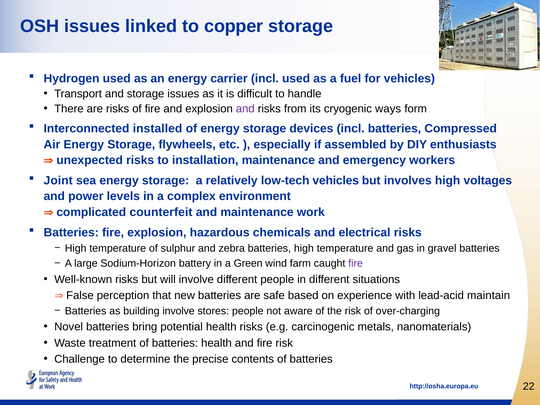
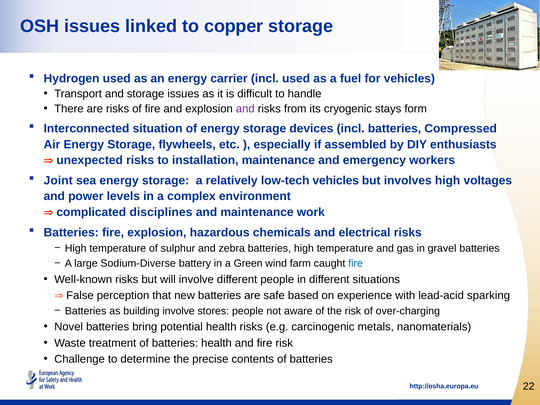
ways: ways -> stays
installed: installed -> situation
counterfeit: counterfeit -> disciplines
Sodium-Horizon: Sodium-Horizon -> Sodium-Diverse
fire at (356, 264) colour: purple -> blue
maintain: maintain -> sparking
